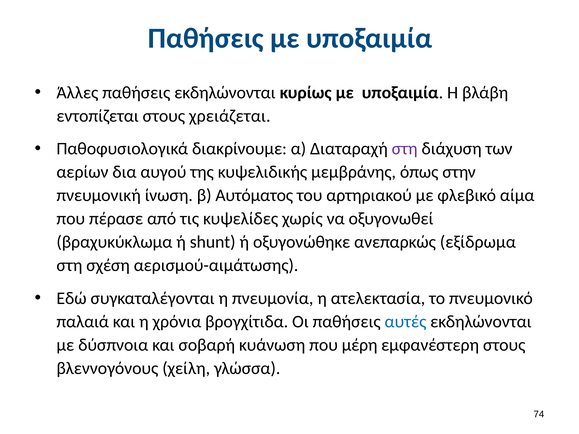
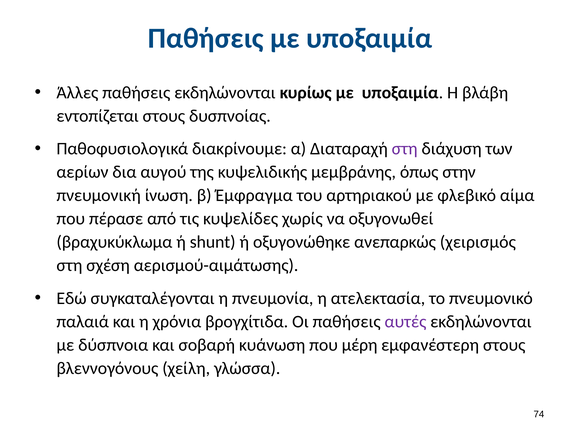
χρειάζεται: χρειάζεται -> δυσπνοίας
Αυτόματος: Αυτόματος -> Έμφραγμα
εξίδρωμα: εξίδρωμα -> χειρισμός
αυτές colour: blue -> purple
